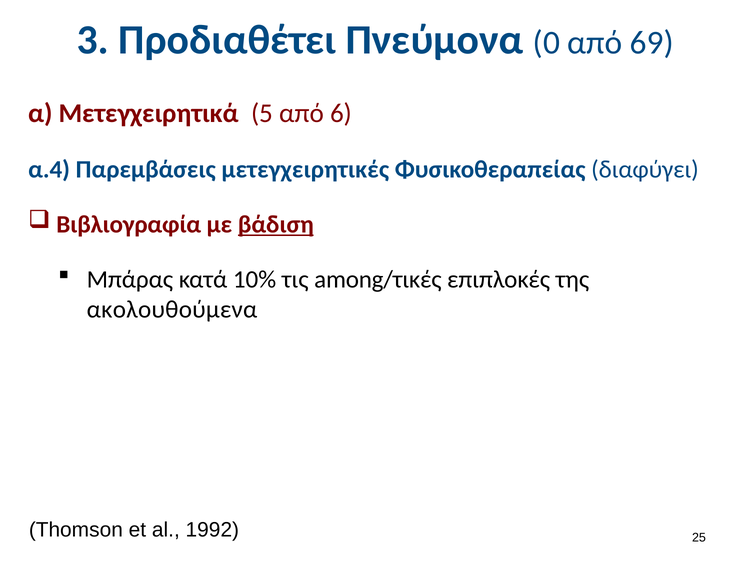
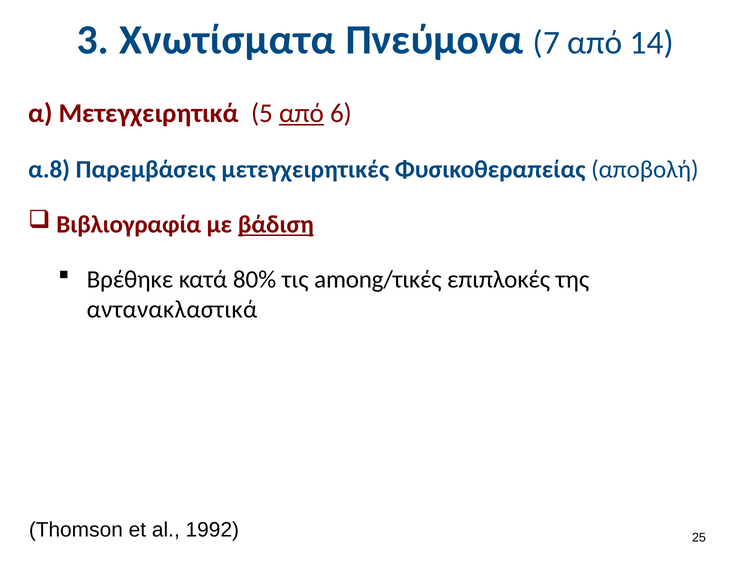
Προδιαθέτει: Προδιαθέτει -> Χνωτίσματα
0: 0 -> 7
69: 69 -> 14
από at (302, 113) underline: none -> present
α.4: α.4 -> α.8
διαφύγει: διαφύγει -> αποβολή
Μπάρας: Μπάρας -> Βρέθηκε
10%: 10% -> 80%
ακολουθούμενα: ακολουθούμενα -> αντανακλαστικά
